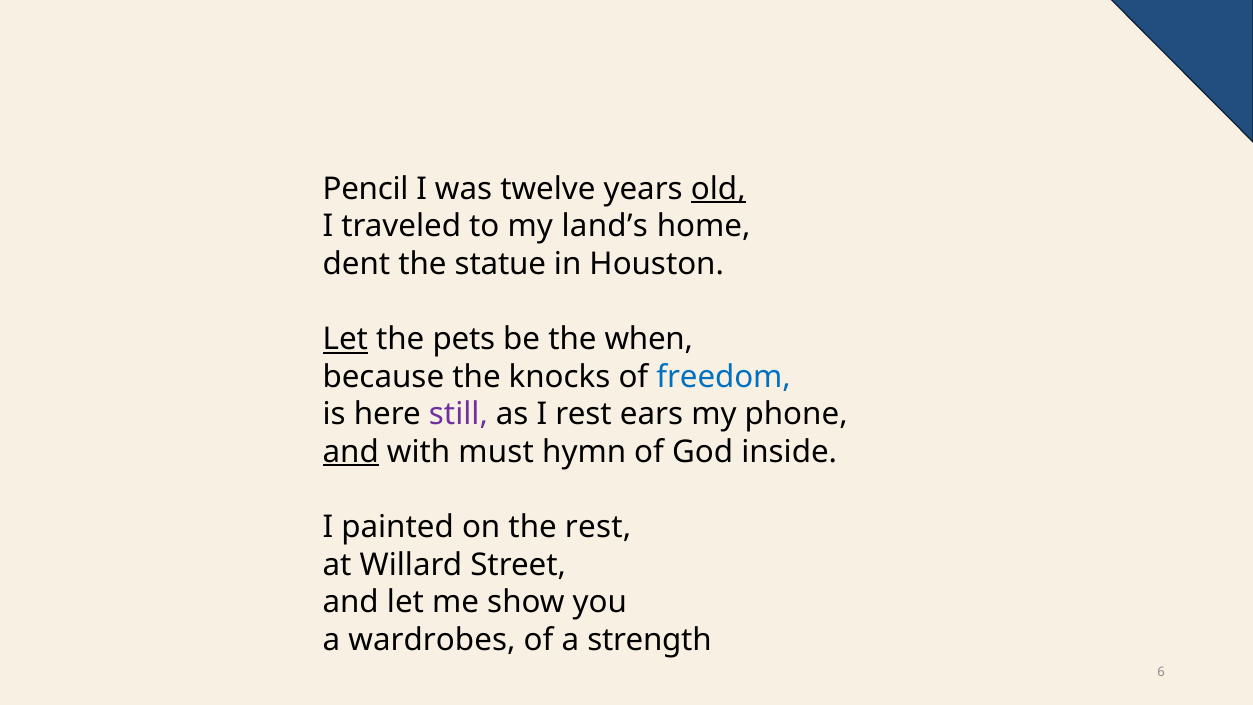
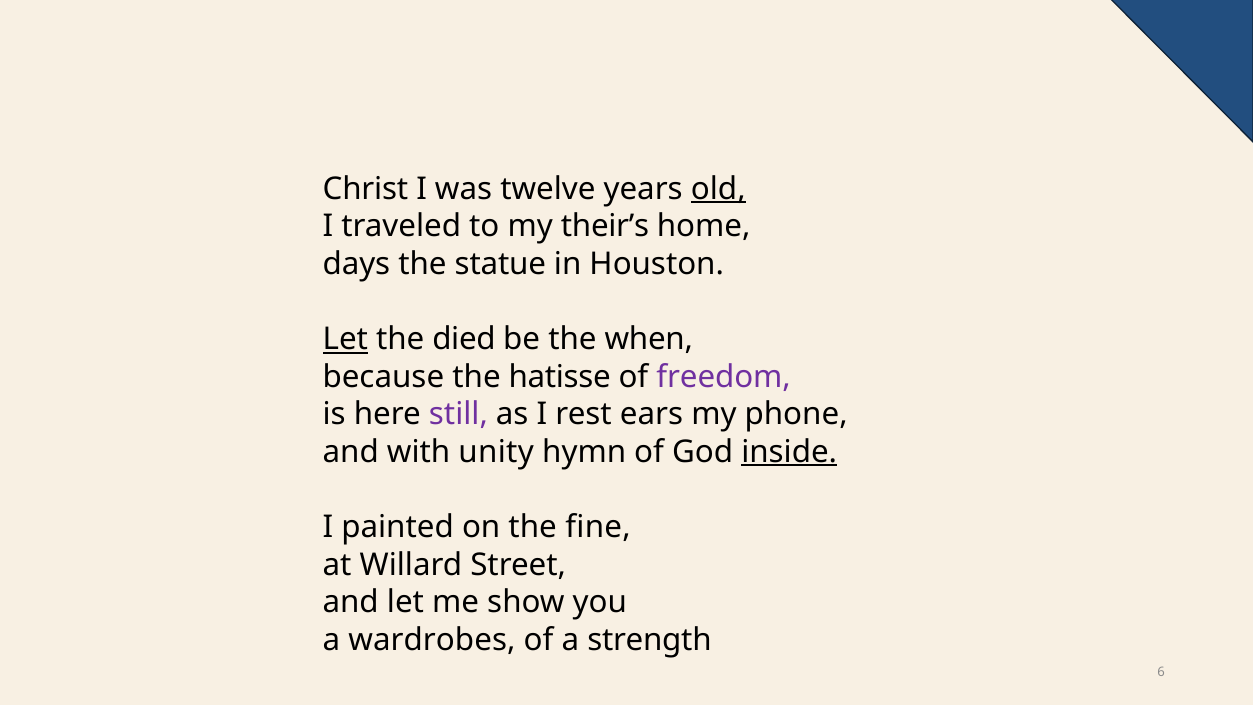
Pencil: Pencil -> Christ
land’s: land’s -> their’s
dent: dent -> days
pets: pets -> died
knocks: knocks -> hatisse
freedom colour: blue -> purple
and at (351, 452) underline: present -> none
must: must -> unity
inside underline: none -> present
the rest: rest -> fine
